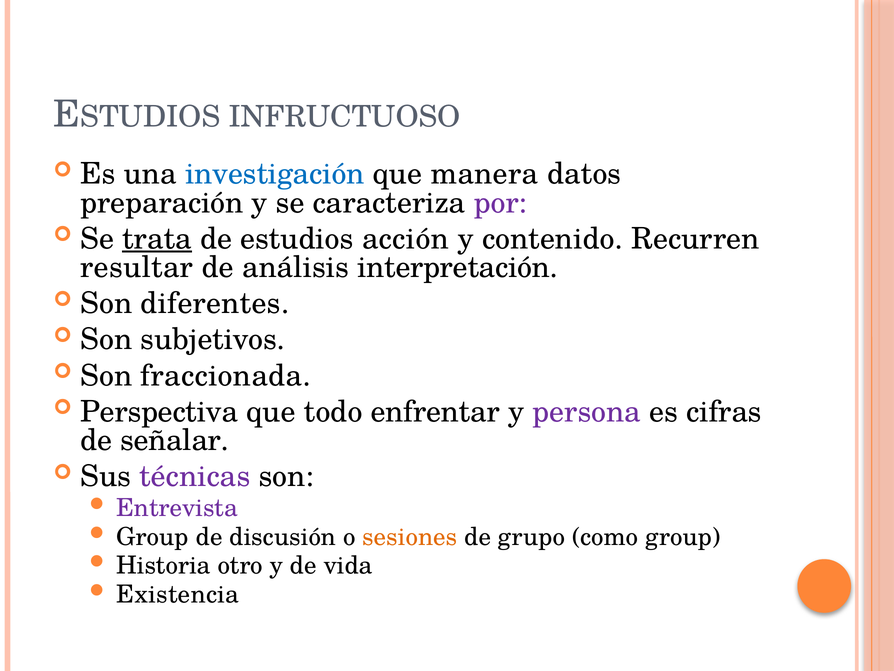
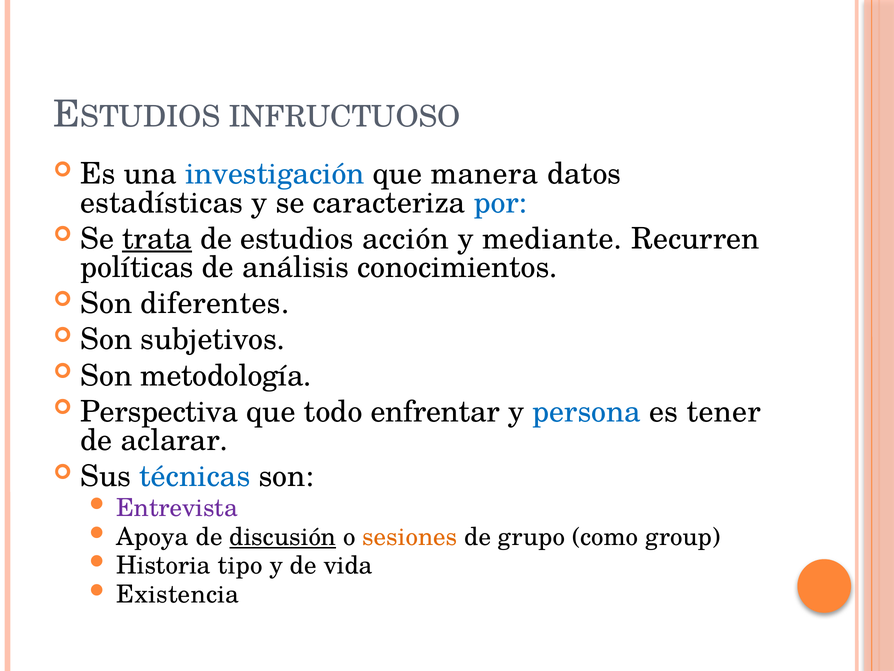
preparación: preparación -> estadísticas
por colour: purple -> blue
contenido: contenido -> mediante
resultar: resultar -> políticas
interpretación: interpretación -> conocimientos
fraccionada: fraccionada -> metodología
persona colour: purple -> blue
cifras: cifras -> tener
señalar: señalar -> aclarar
técnicas colour: purple -> blue
Group at (152, 536): Group -> Apoya
discusión underline: none -> present
otro: otro -> tipo
